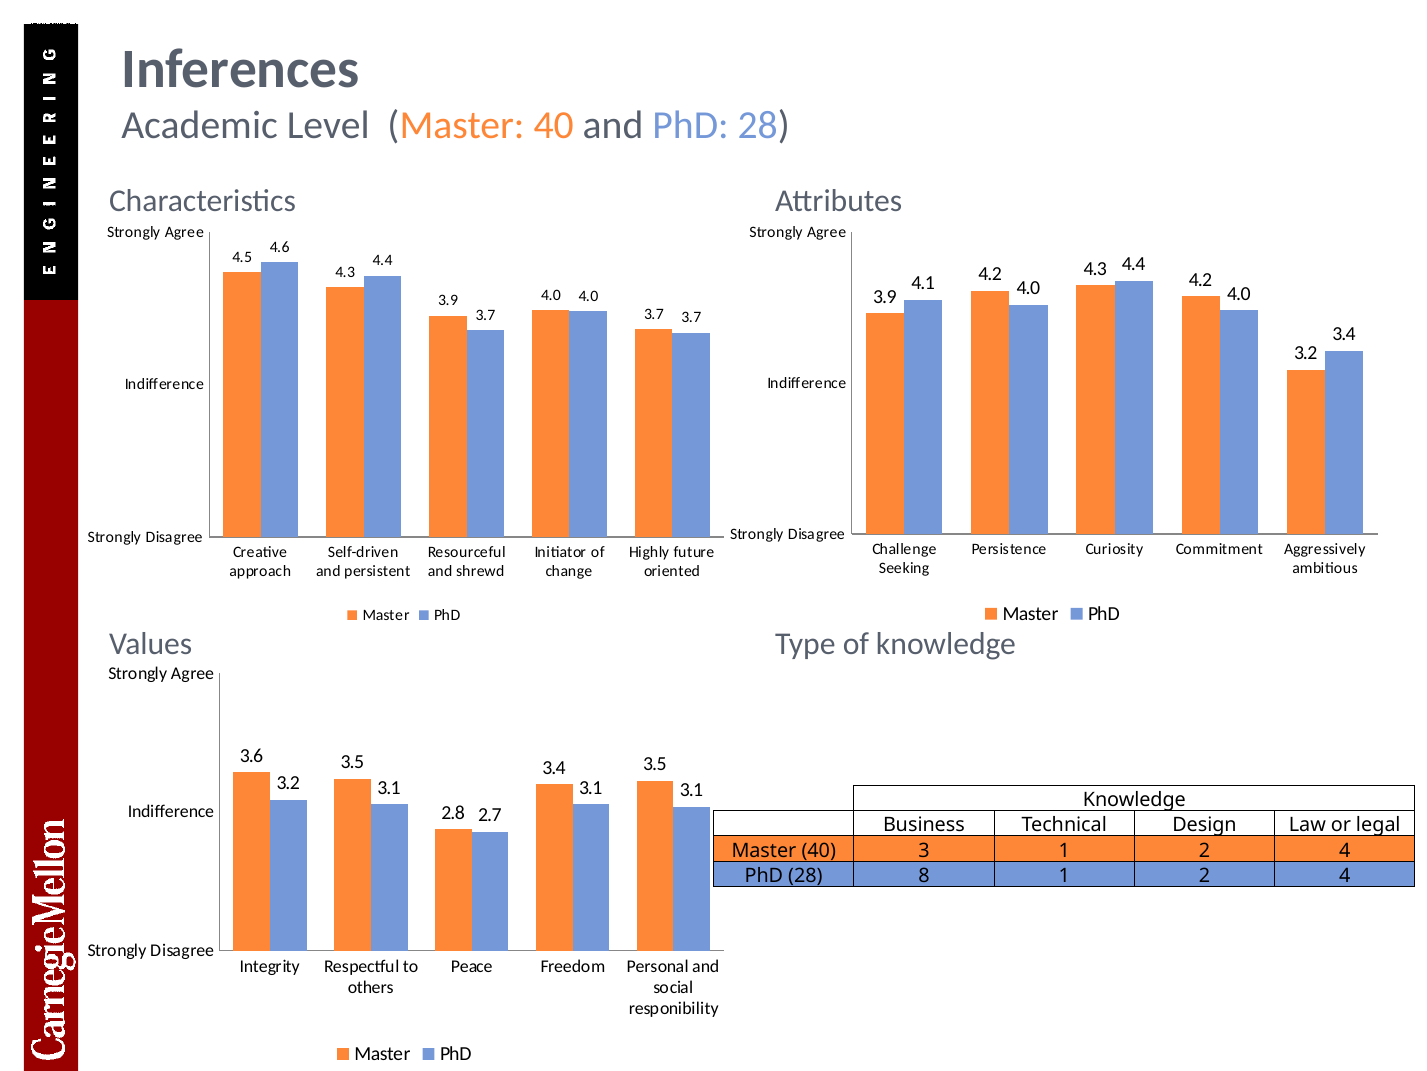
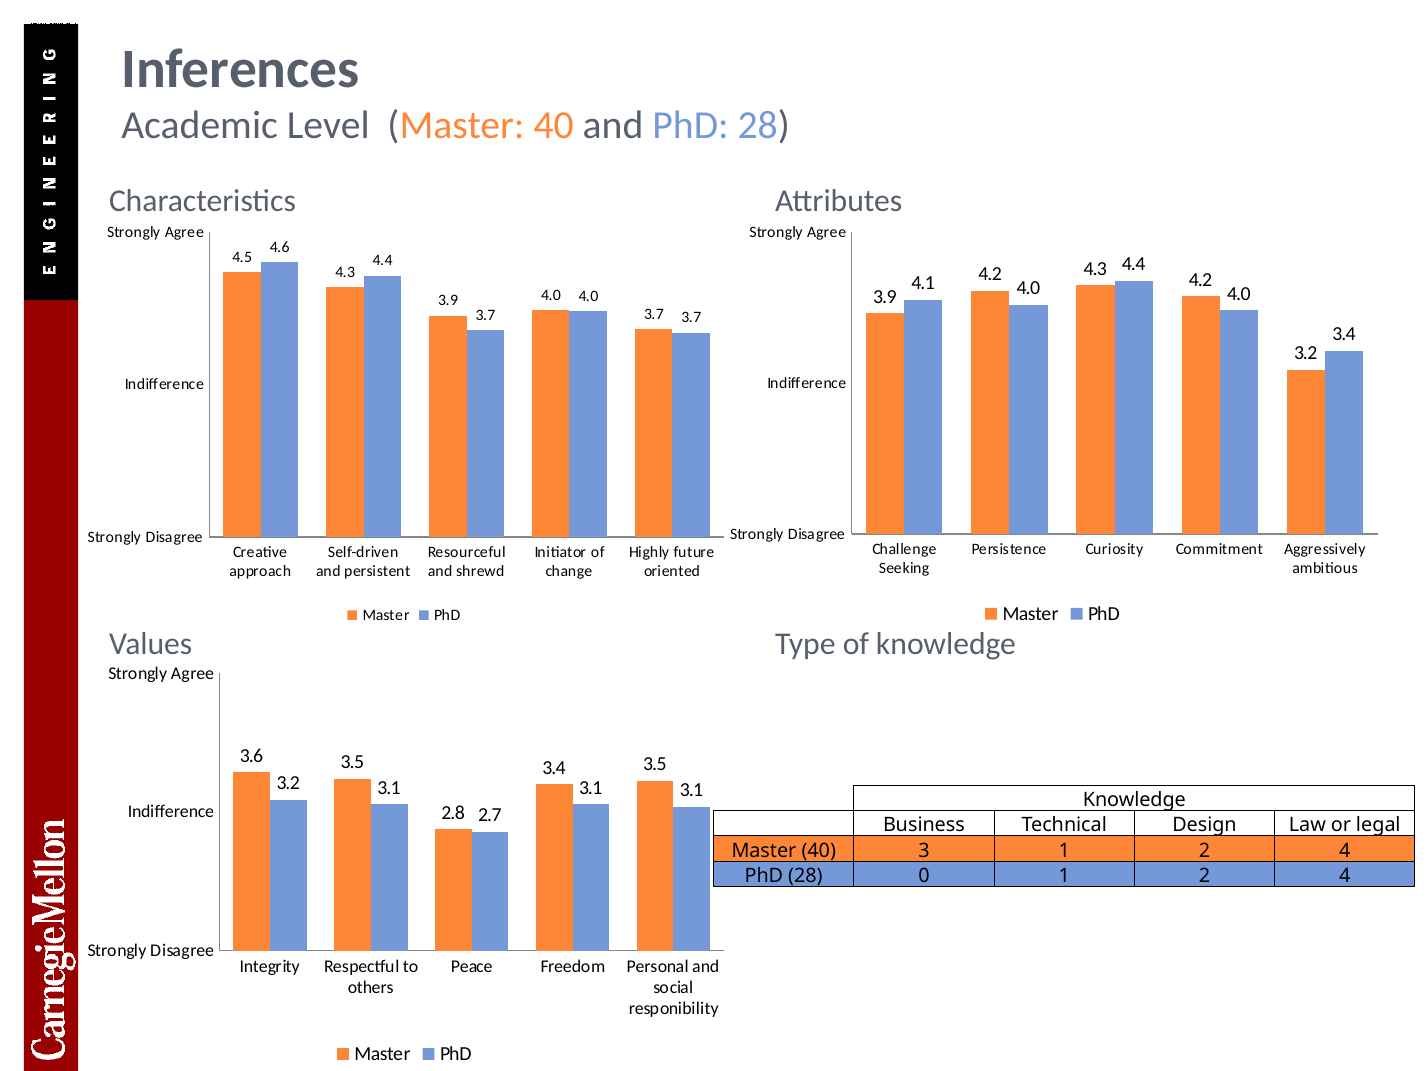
8: 8 -> 0
